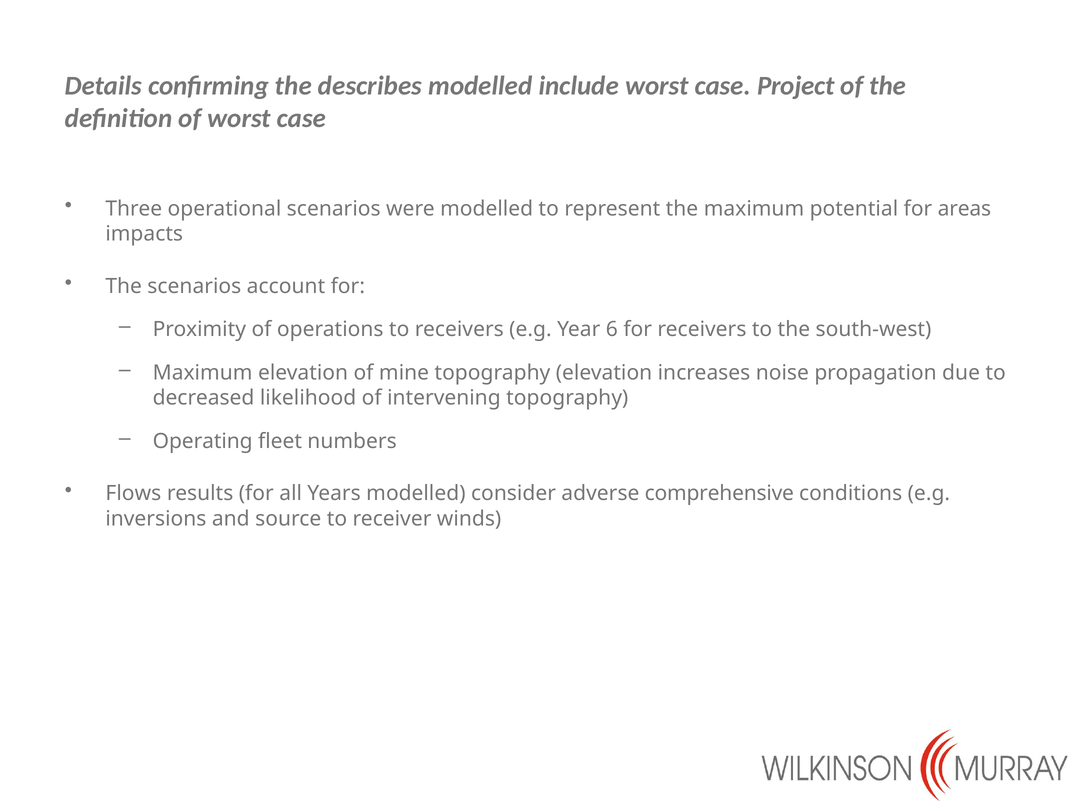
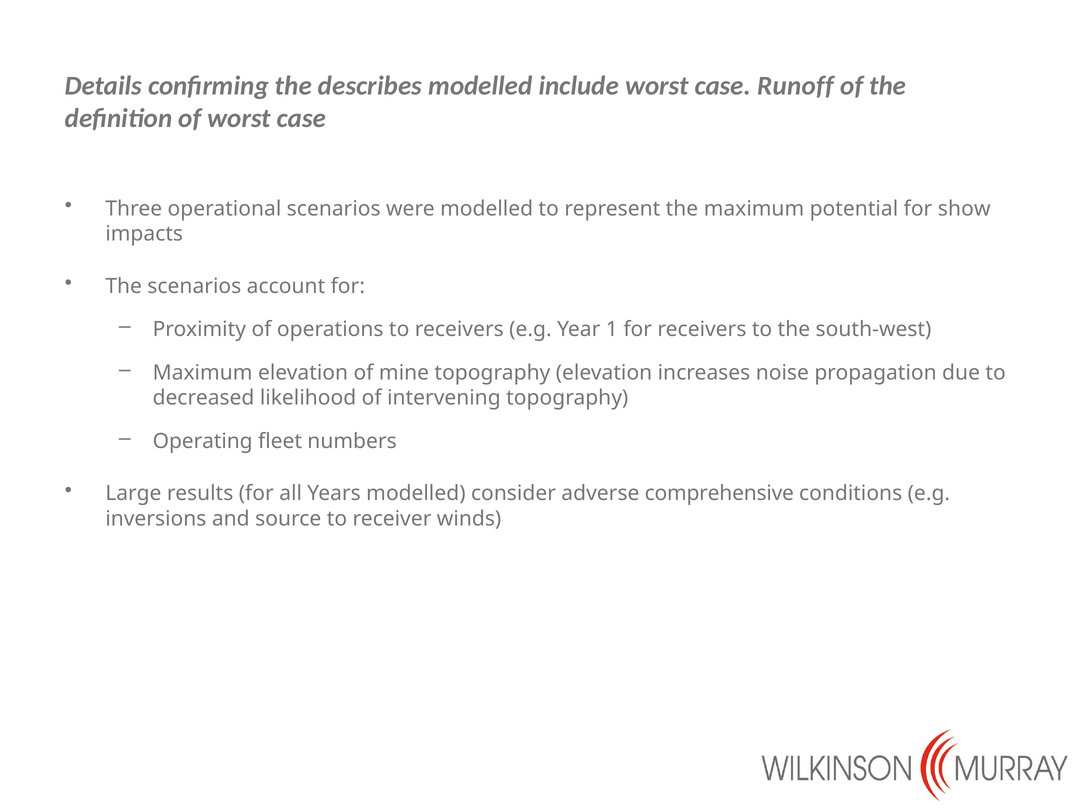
Project: Project -> Runoff
areas: areas -> show
6: 6 -> 1
Flows: Flows -> Large
